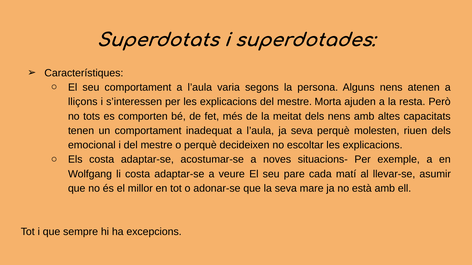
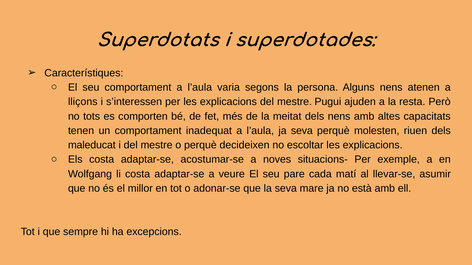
Morta: Morta -> Pugui
emocional: emocional -> maleducat
